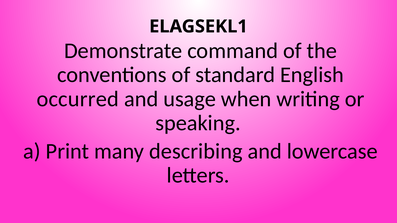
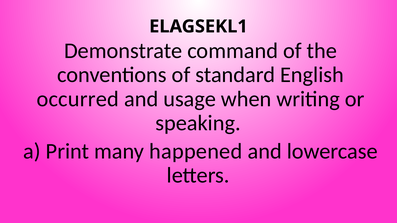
describing: describing -> happened
